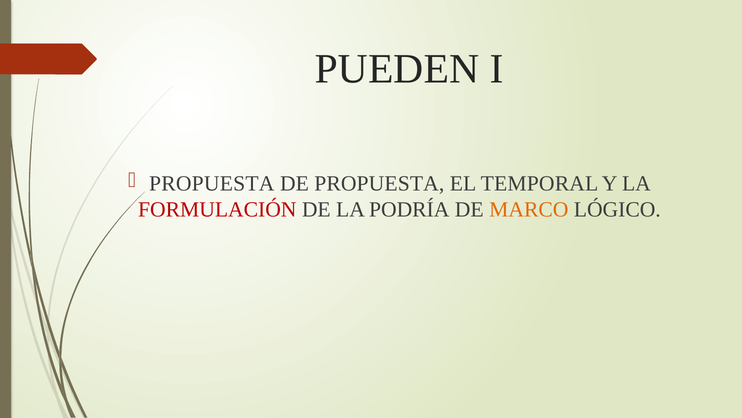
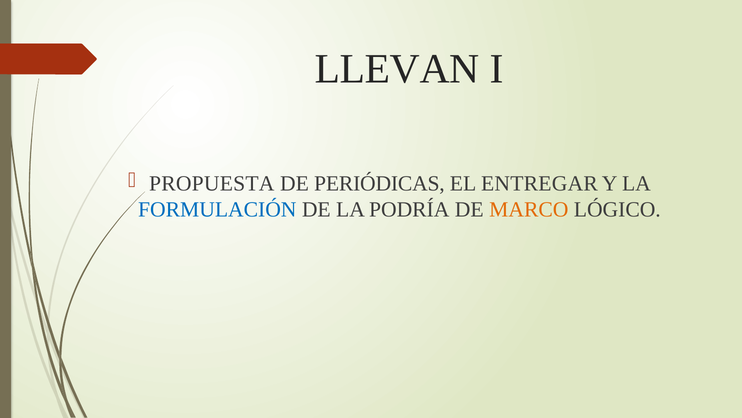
PUEDEN: PUEDEN -> LLEVAN
DE PROPUESTA: PROPUESTA -> PERIÓDICAS
TEMPORAL: TEMPORAL -> ENTREGAR
FORMULACIÓN colour: red -> blue
